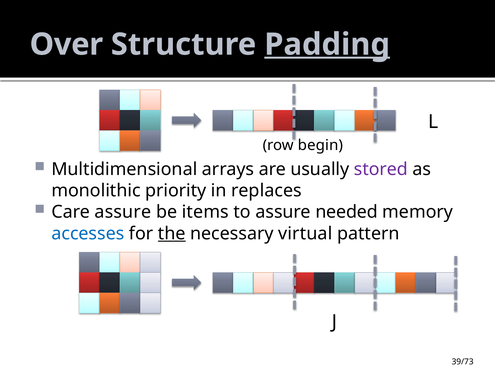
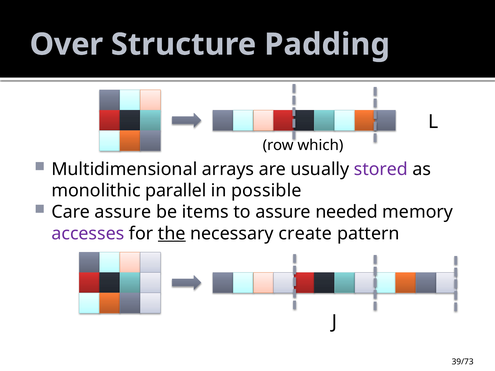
Padding underline: present -> none
begin: begin -> which
priority: priority -> parallel
replaces: replaces -> possible
accesses colour: blue -> purple
virtual: virtual -> create
